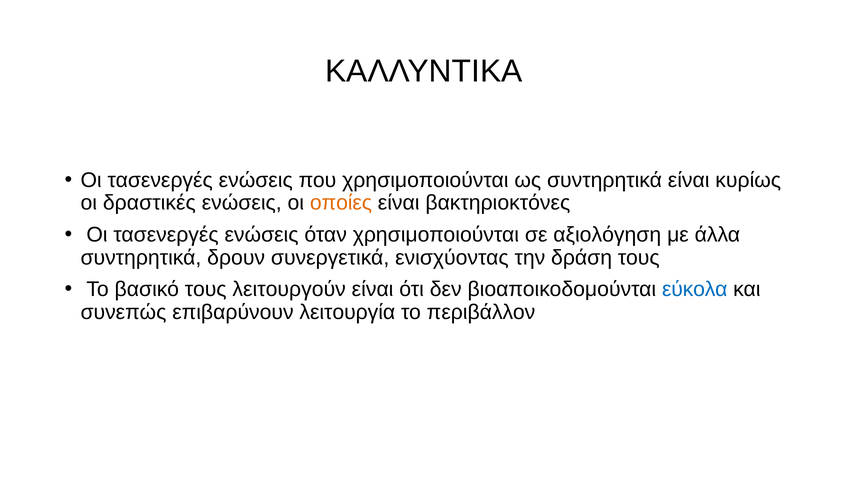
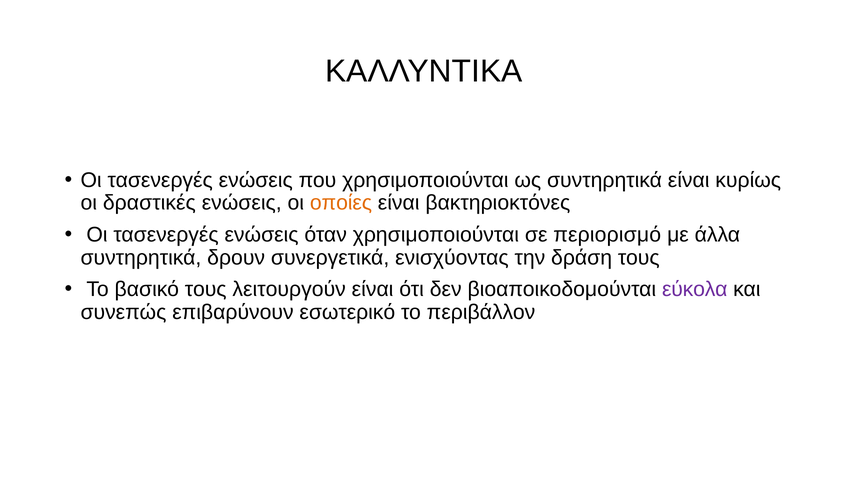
αξιολόγηση: αξιολόγηση -> περιορισμό
εύκολα colour: blue -> purple
λειτουργία: λειτουργία -> εσωτερικό
